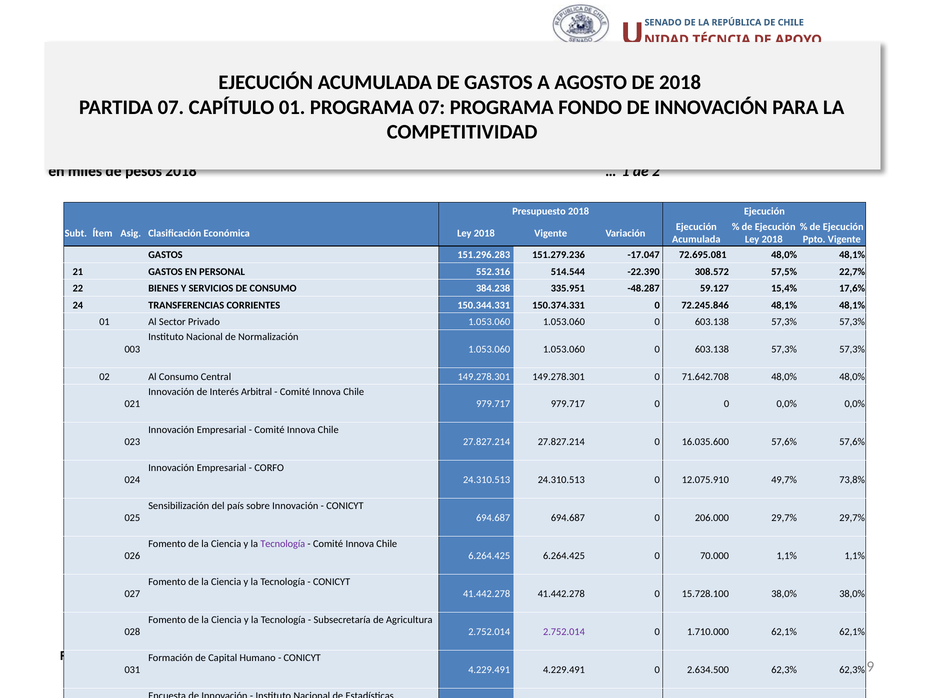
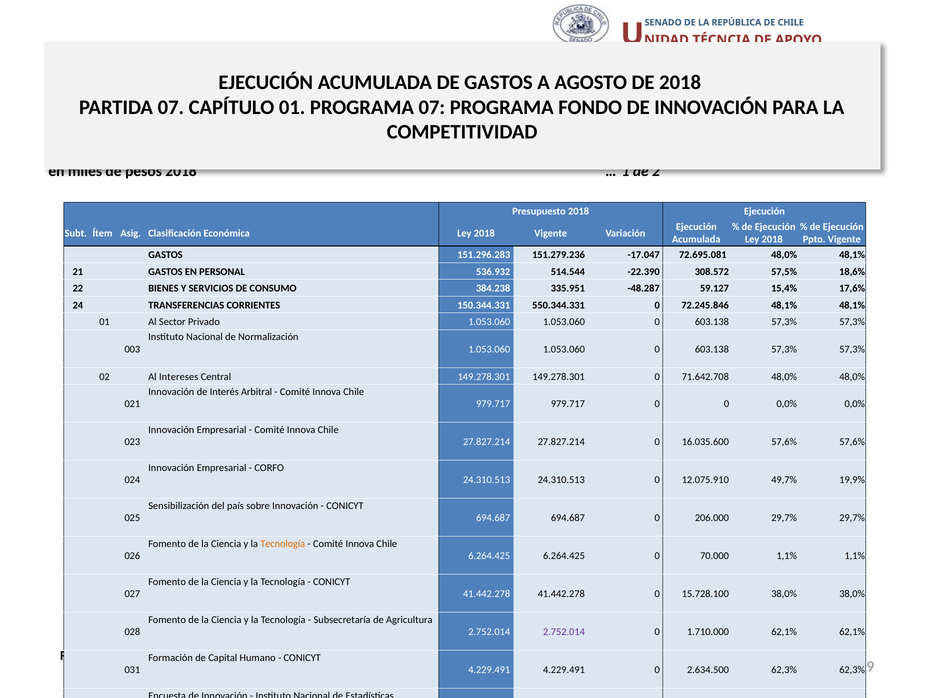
552.316: 552.316 -> 536.932
22,7%: 22,7% -> 18,6%
150.374.331: 150.374.331 -> 550.344.331
Al Consumo: Consumo -> Intereses
73,8%: 73,8% -> 19,9%
Tecnología at (283, 543) colour: purple -> orange
